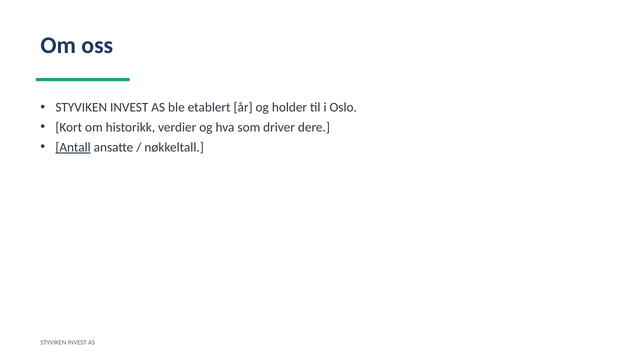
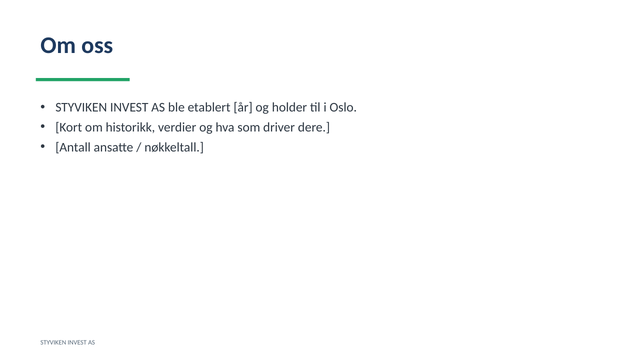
Antall underline: present -> none
